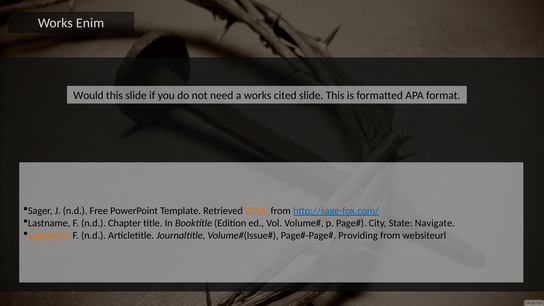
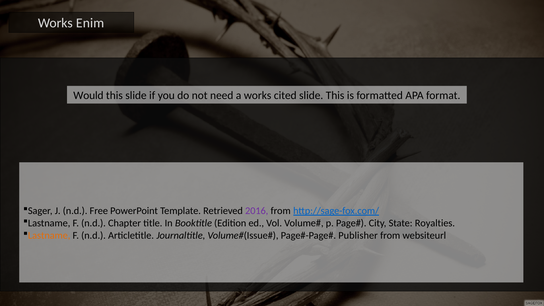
2016 colour: orange -> purple
Navigate: Navigate -> Royalties
Providing: Providing -> Publisher
